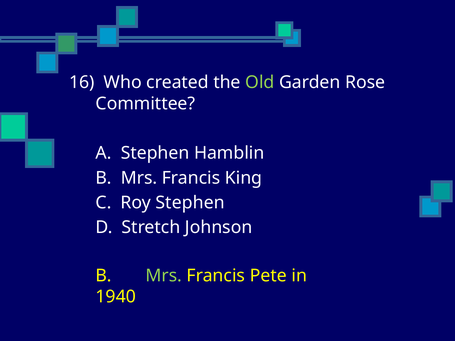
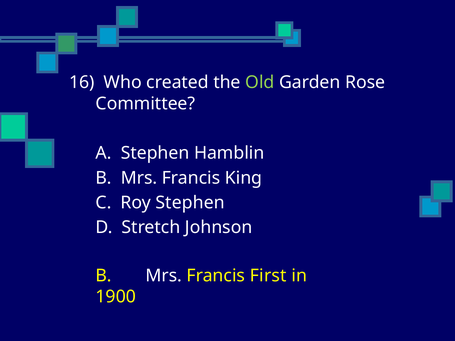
Mrs at (164, 276) colour: light green -> white
Pete: Pete -> First
1940: 1940 -> 1900
